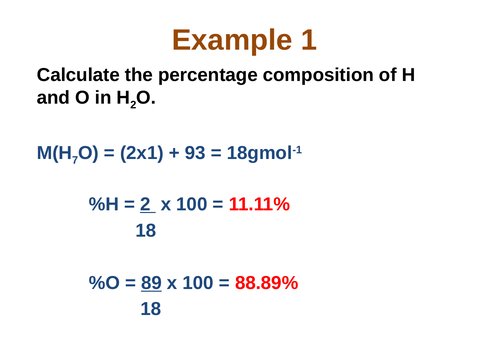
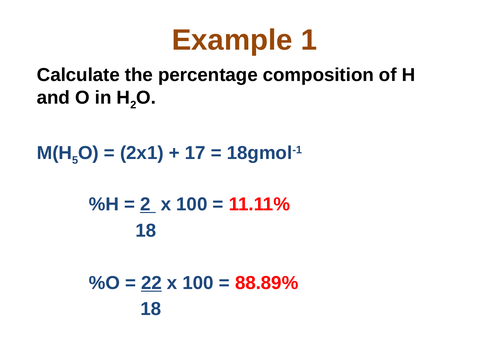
7: 7 -> 5
93: 93 -> 17
89: 89 -> 22
